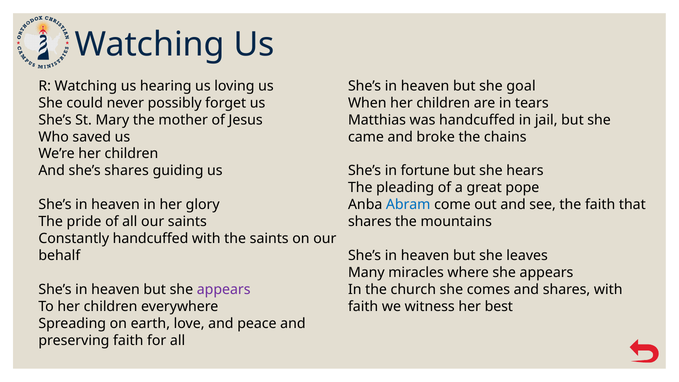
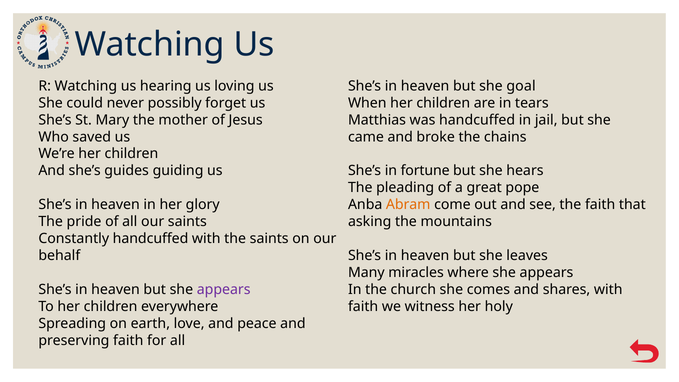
she’s shares: shares -> guides
Abram colour: blue -> orange
shares at (370, 222): shares -> asking
best: best -> holy
